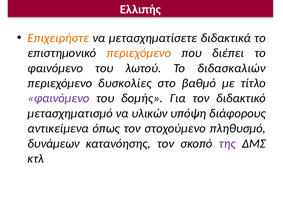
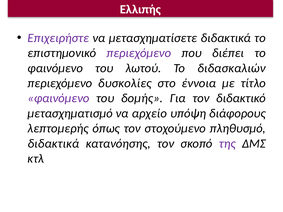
Επιχειρήστε colour: orange -> purple
περιεχόμενο at (139, 53) colour: orange -> purple
βαθμό: βαθμό -> έννοια
υλικών: υλικών -> αρχείο
αντικείμενα: αντικείμενα -> λεπτομερής
δυνάμεων at (54, 144): δυνάμεων -> διδακτικά
